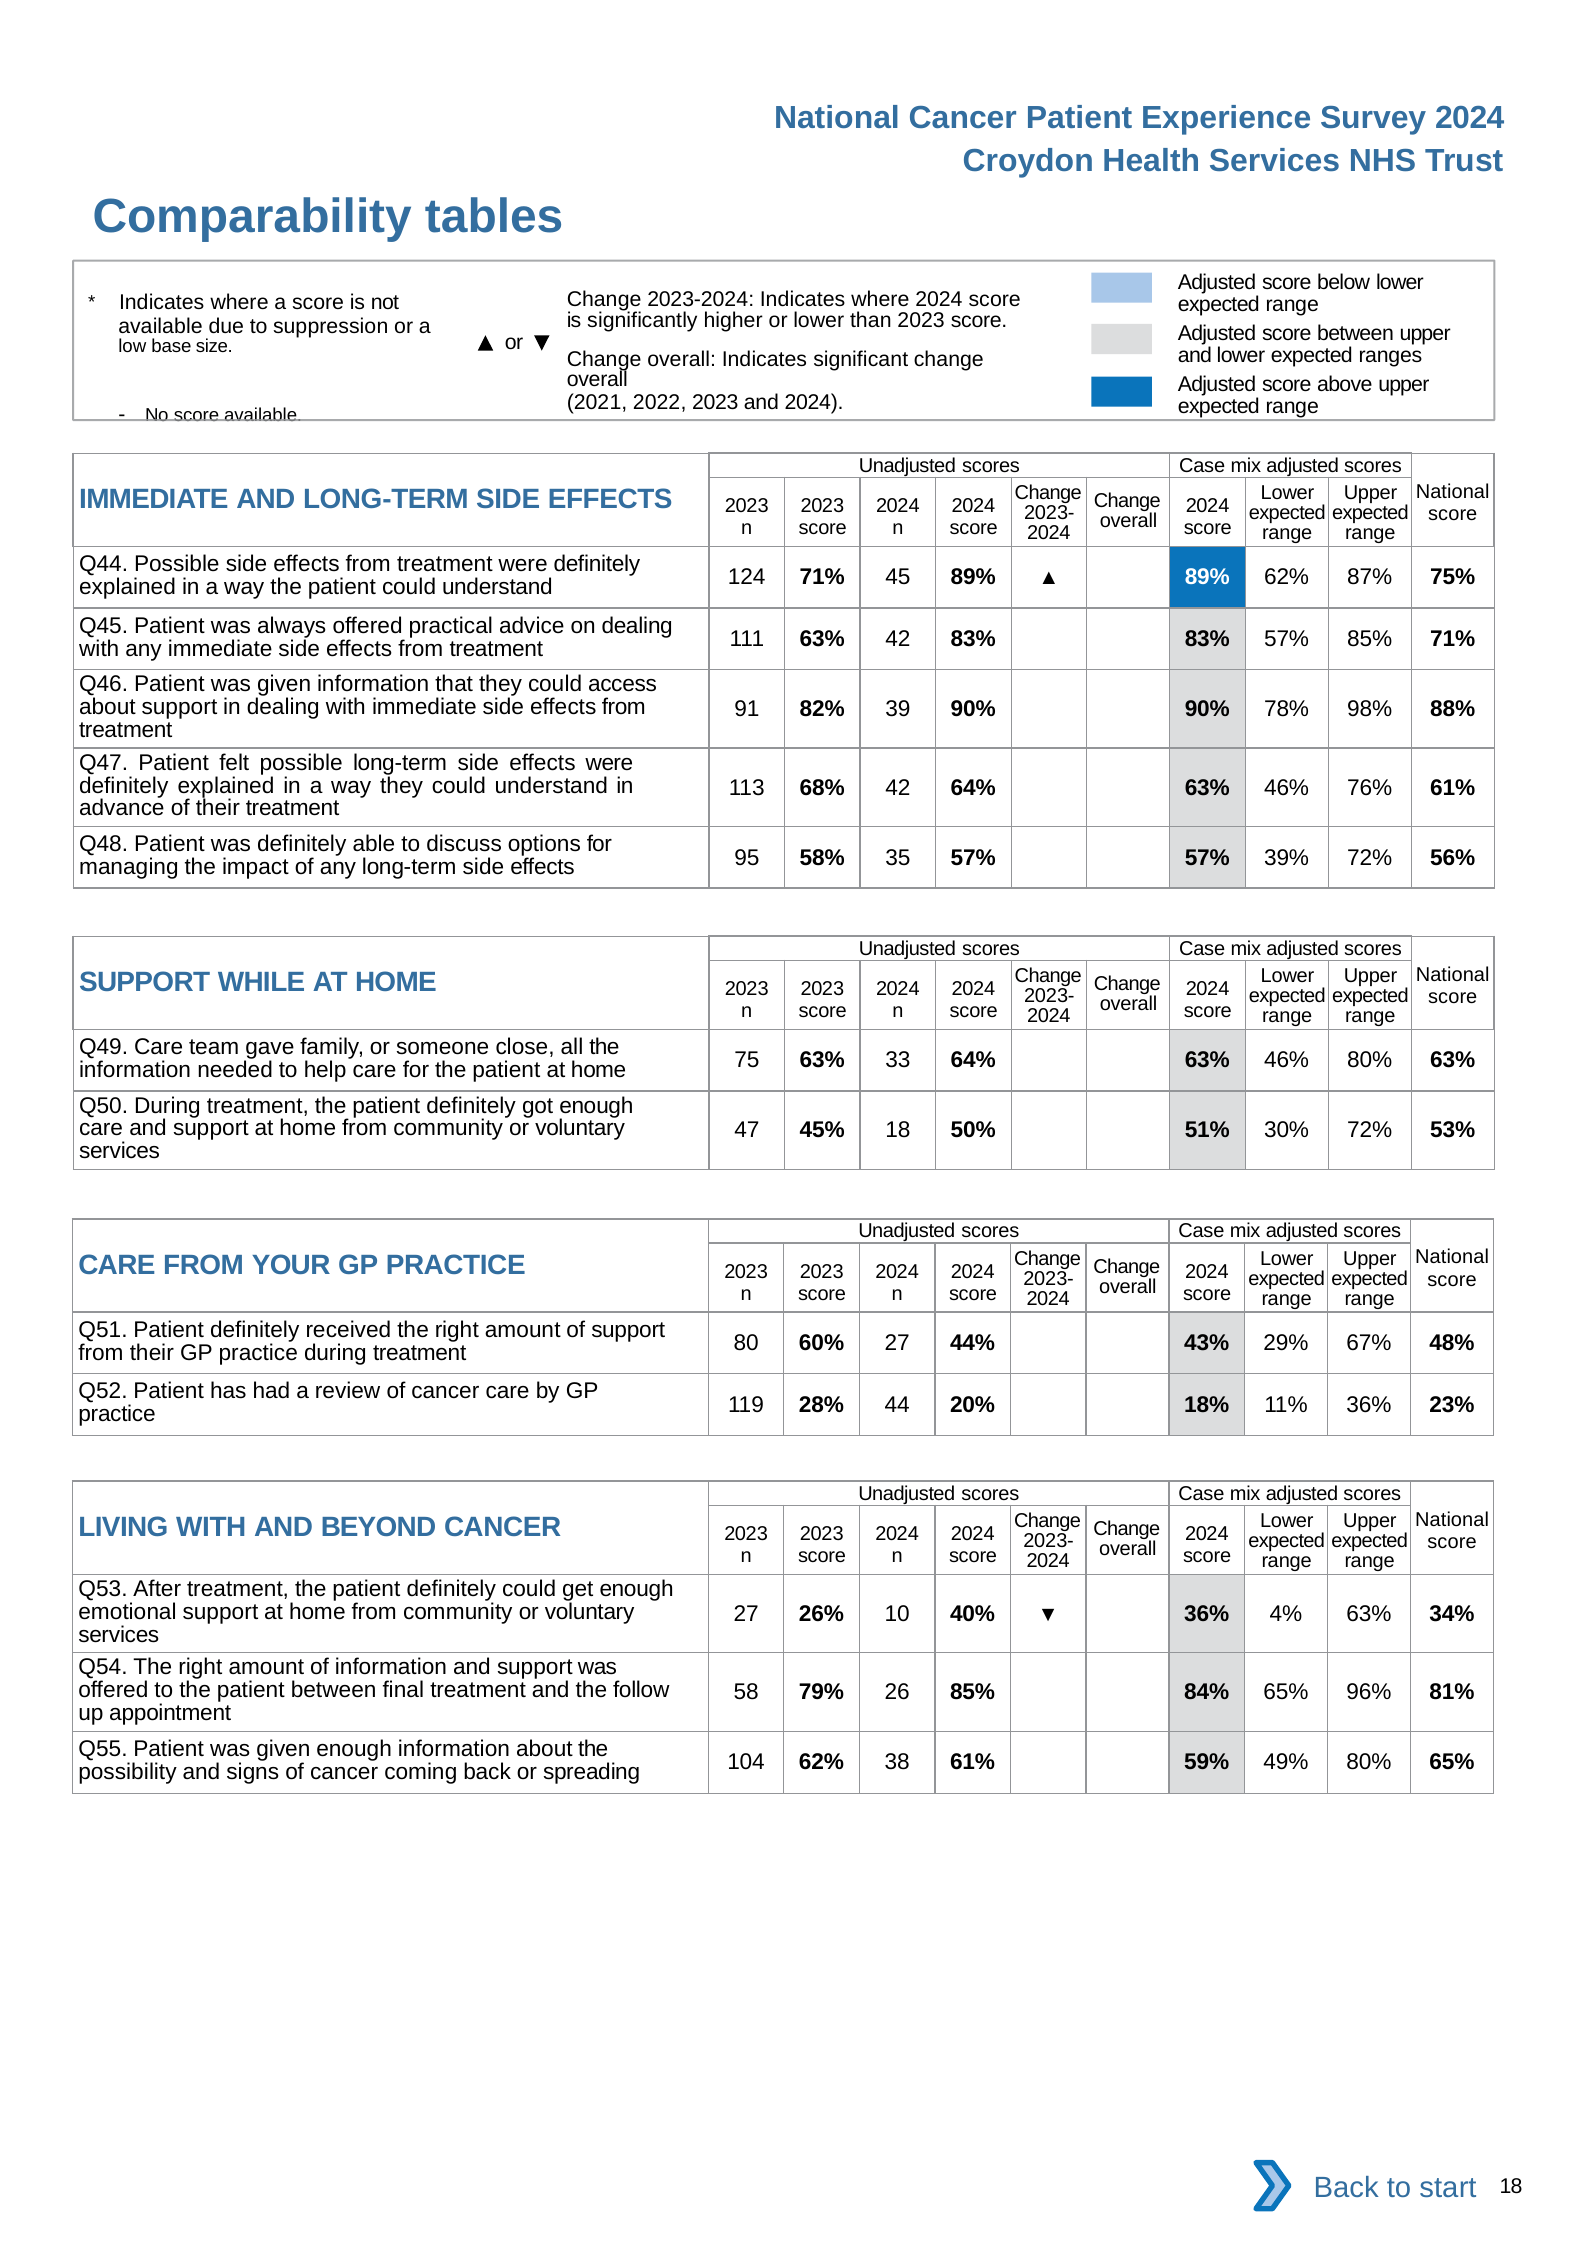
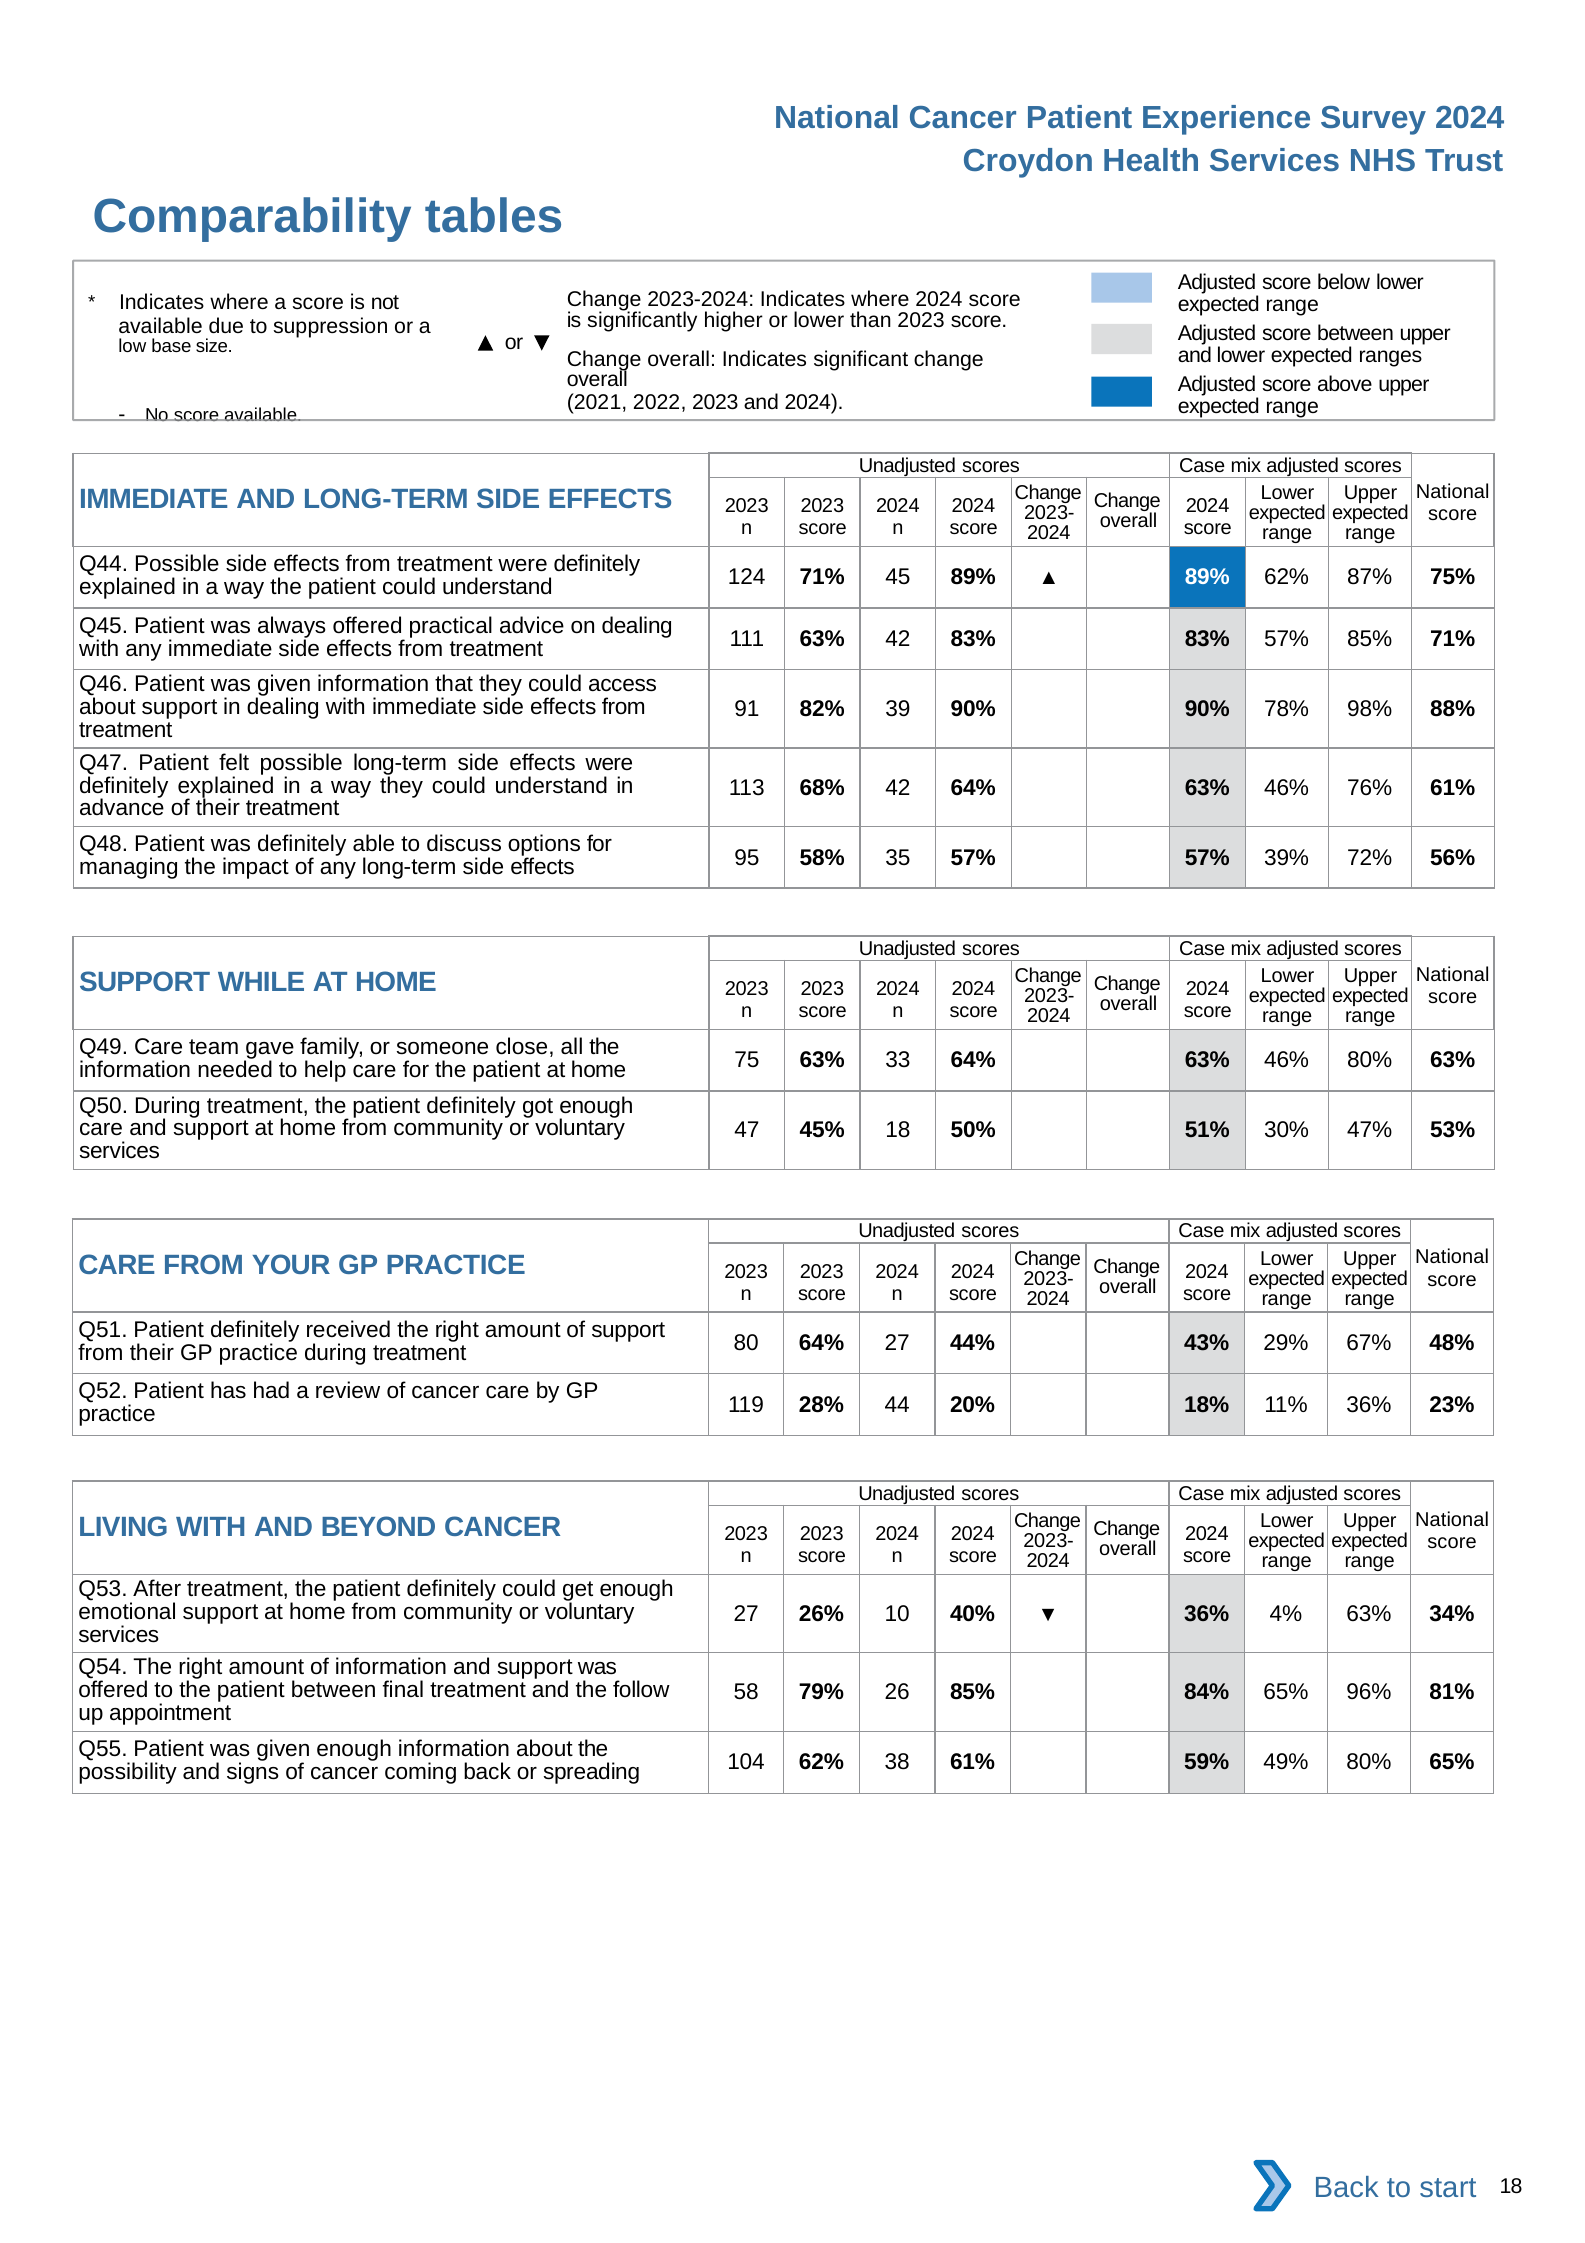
30% 72%: 72% -> 47%
80 60%: 60% -> 64%
